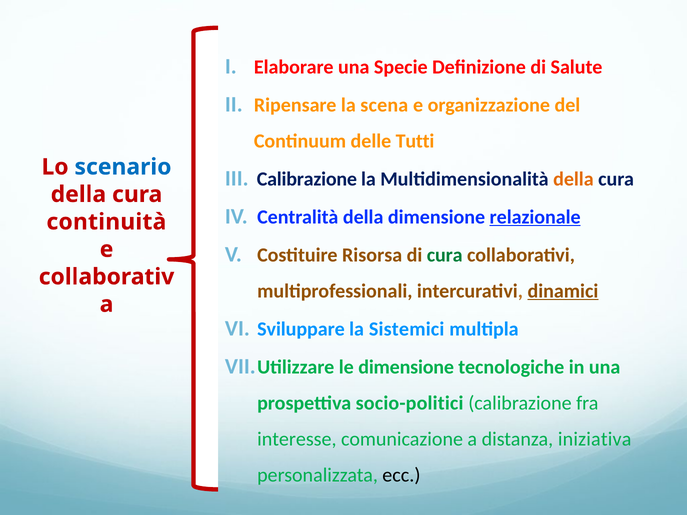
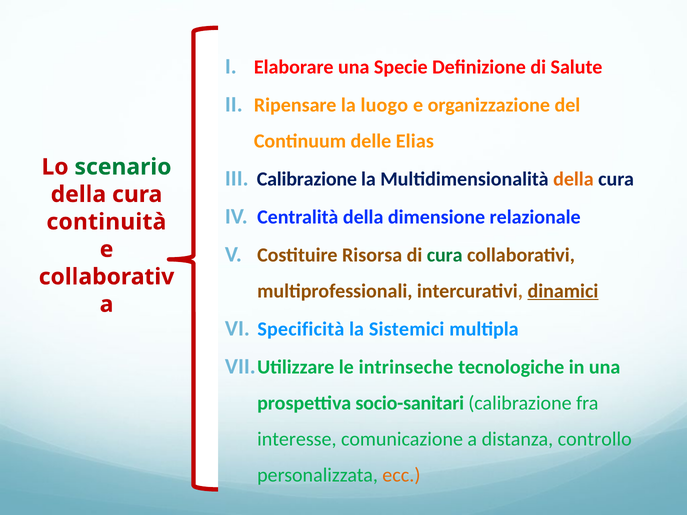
scena: scena -> luogo
Tutti: Tutti -> Elias
scenario colour: blue -> green
relazionale underline: present -> none
Sviluppare: Sviluppare -> Specificità
le dimensione: dimensione -> intrinseche
socio-politici: socio-politici -> socio-sanitari
iniziativa: iniziativa -> controllo
ecc colour: black -> orange
